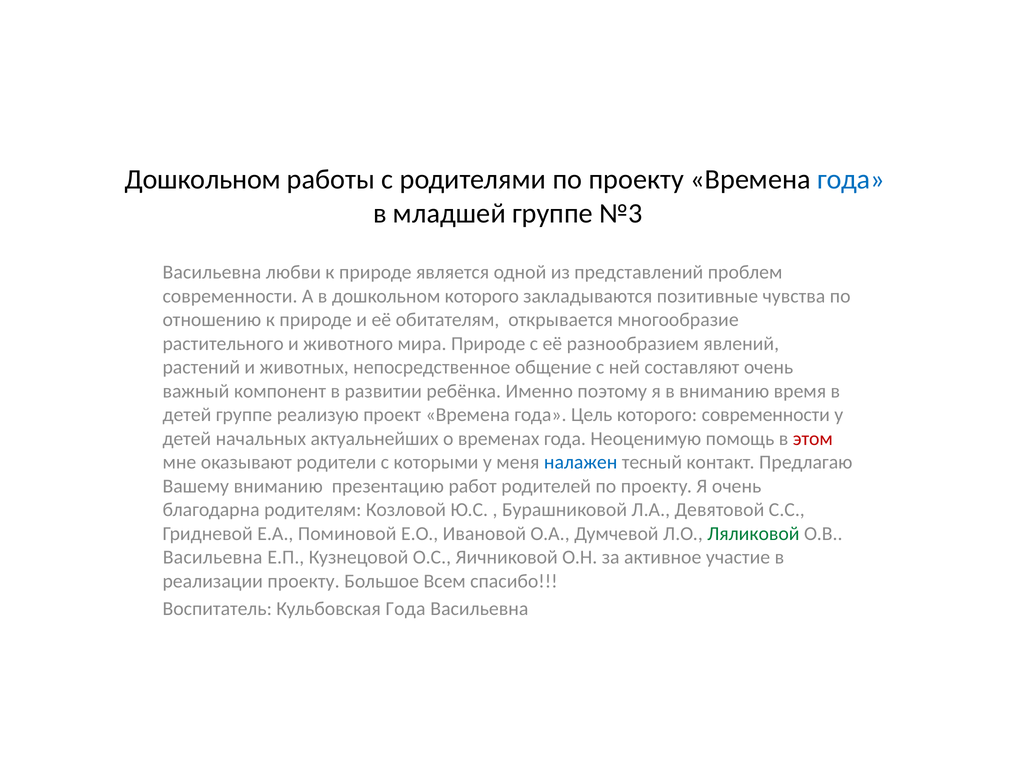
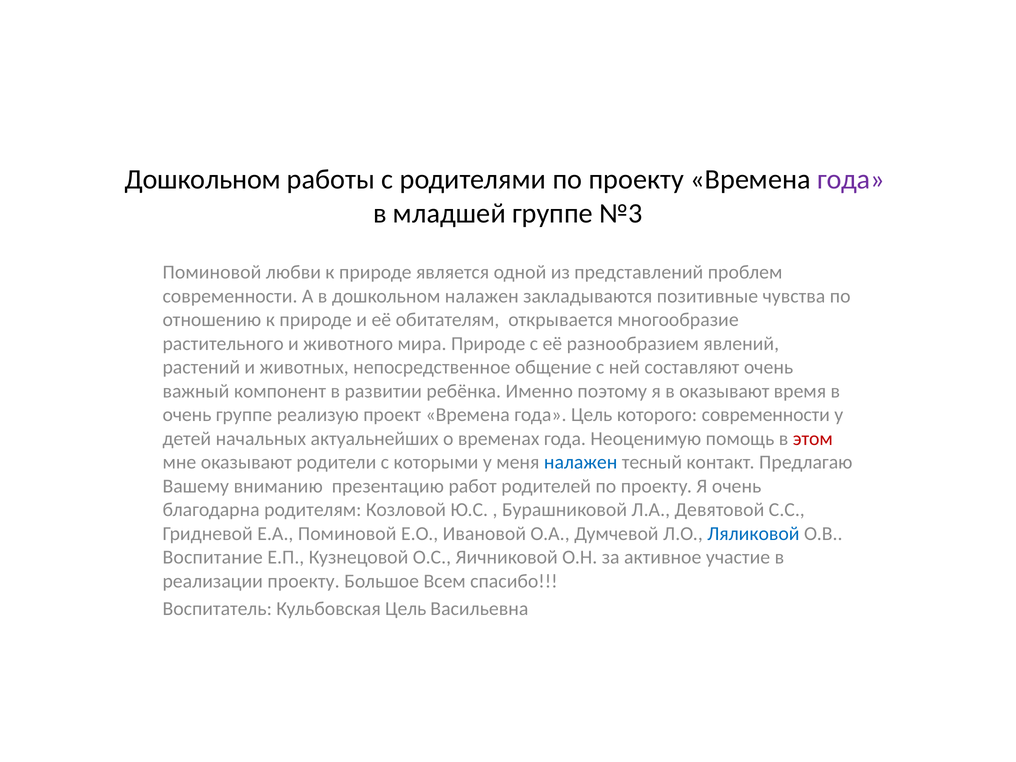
года at (851, 179) colour: blue -> purple
Васильевна at (212, 272): Васильевна -> Поминовой
дошкольном которого: которого -> налажен
в вниманию: вниманию -> оказывают
детей at (187, 415): детей -> очень
Ляликовой colour: green -> blue
Васильевна at (213, 557): Васильевна -> Воспитание
Кульбовская Года: Года -> Цель
